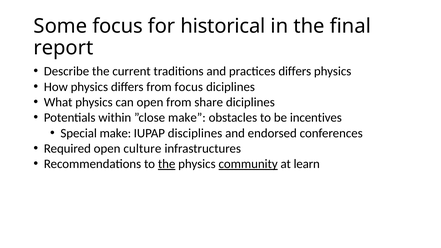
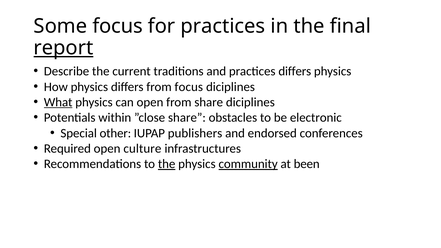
for historical: historical -> practices
report underline: none -> present
What underline: none -> present
”close make: make -> share
incentives: incentives -> electronic
Special make: make -> other
disciplines: disciplines -> publishers
learn: learn -> been
